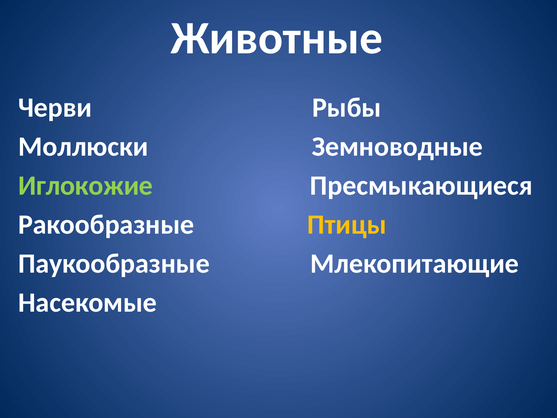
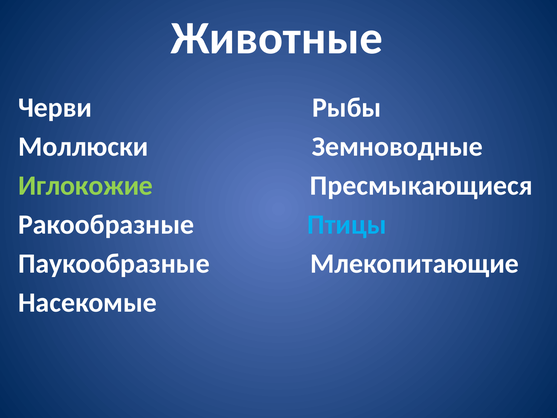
Птицы colour: yellow -> light blue
